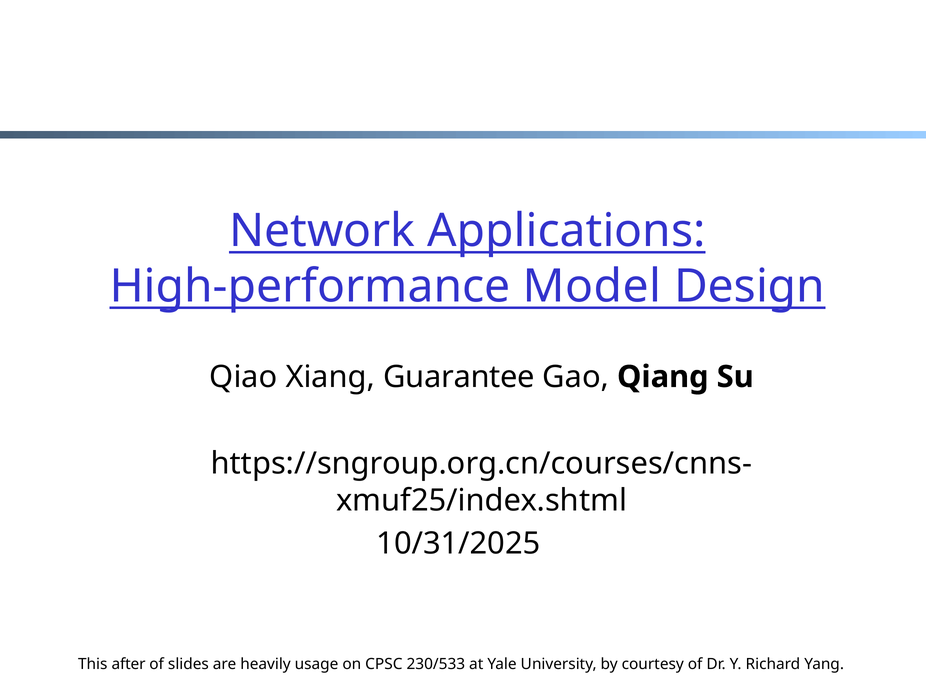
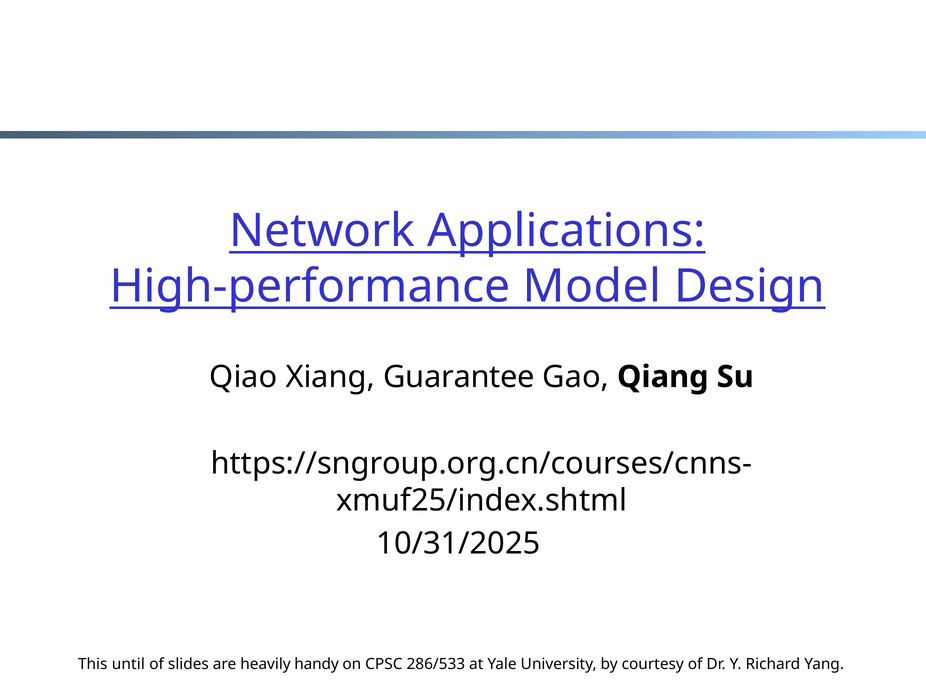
after: after -> until
usage: usage -> handy
230/533: 230/533 -> 286/533
